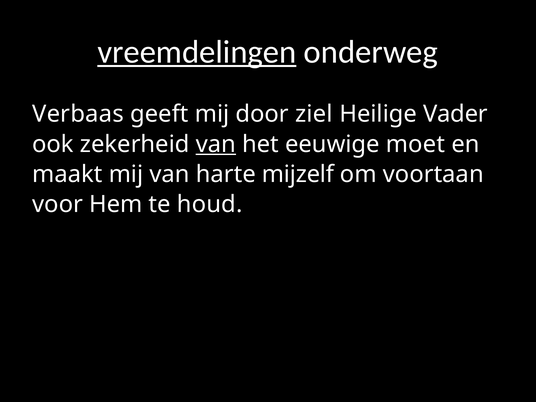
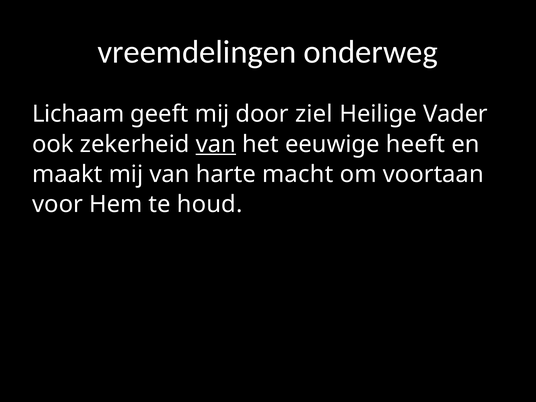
vreemdelingen underline: present -> none
Verbaas: Verbaas -> Lichaam
moet: moet -> heeft
mijzelf: mijzelf -> macht
